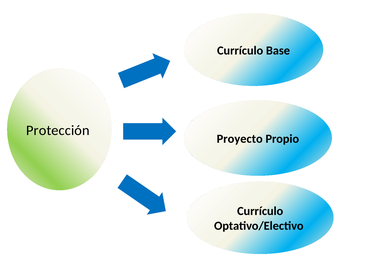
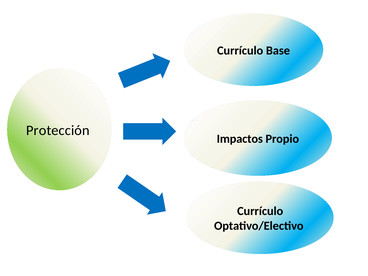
Proyecto: Proyecto -> Impactos
